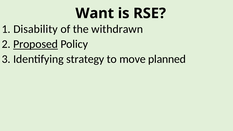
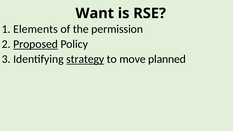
Disability: Disability -> Elements
withdrawn: withdrawn -> permission
strategy underline: none -> present
